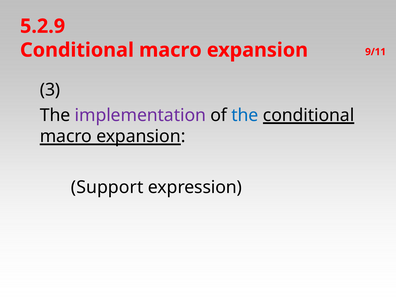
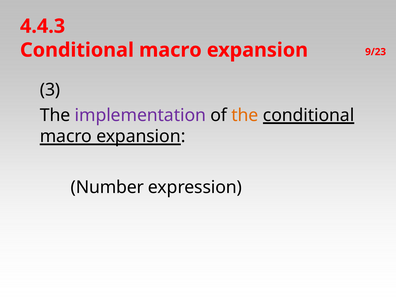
5.2.9: 5.2.9 -> 4.4.3
9/11: 9/11 -> 9/23
the at (245, 115) colour: blue -> orange
Support: Support -> Number
